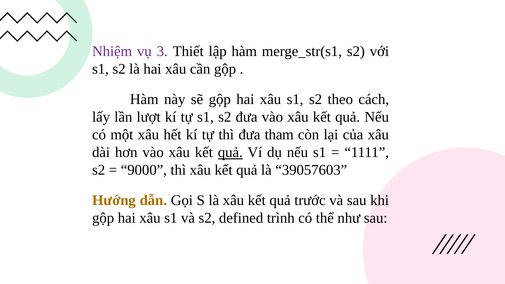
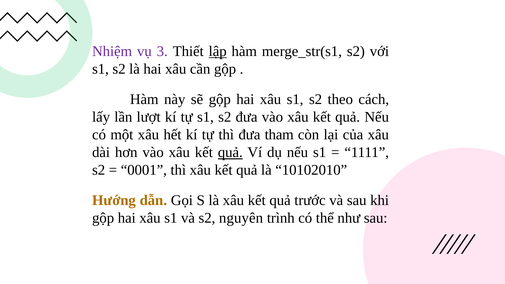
lập underline: none -> present
9000: 9000 -> 0001
39057603: 39057603 -> 10102010
defined: defined -> nguyên
